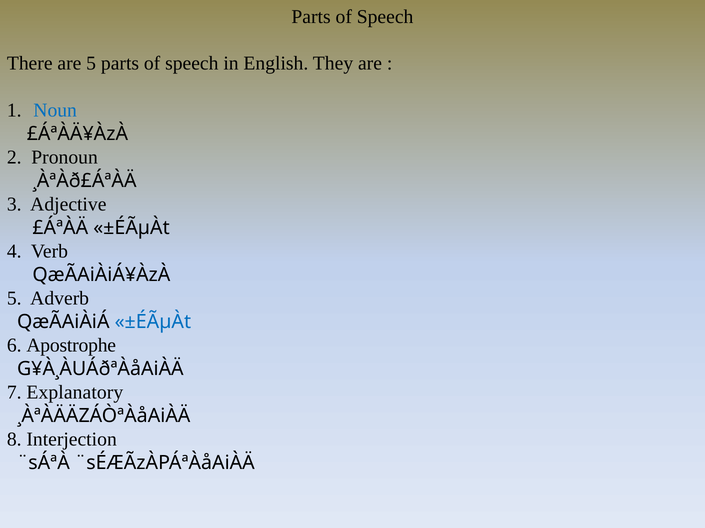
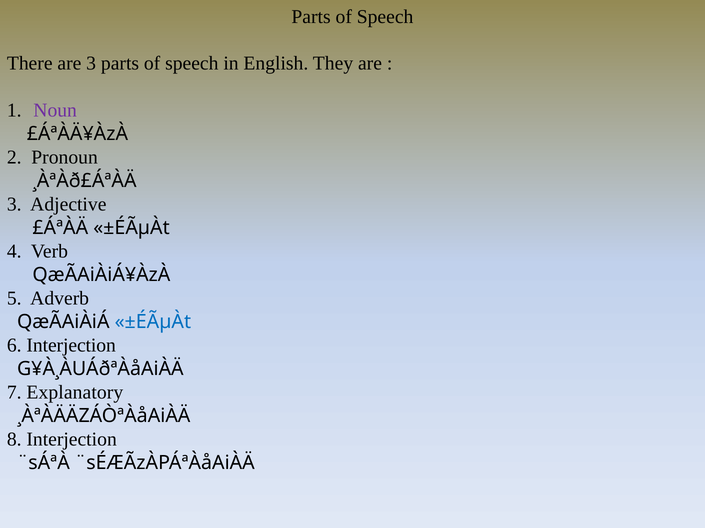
are 5: 5 -> 3
Noun colour: blue -> purple
6 Apostrophe: Apostrophe -> Interjection
